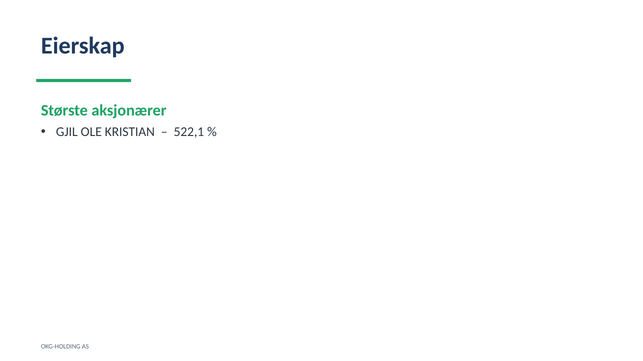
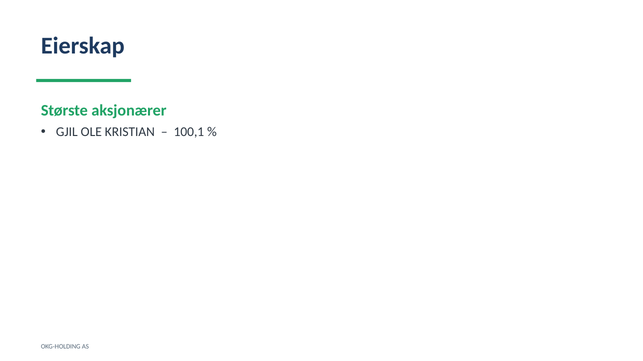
522,1: 522,1 -> 100,1
